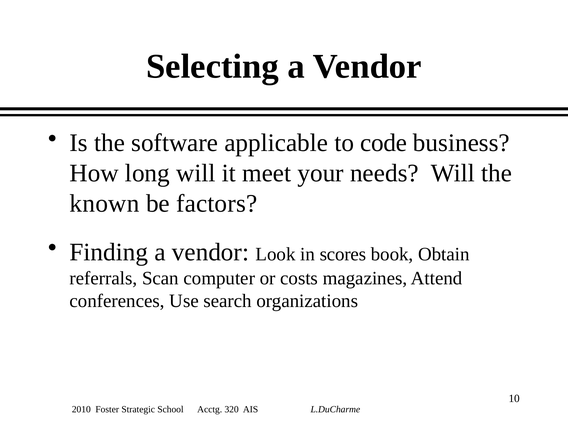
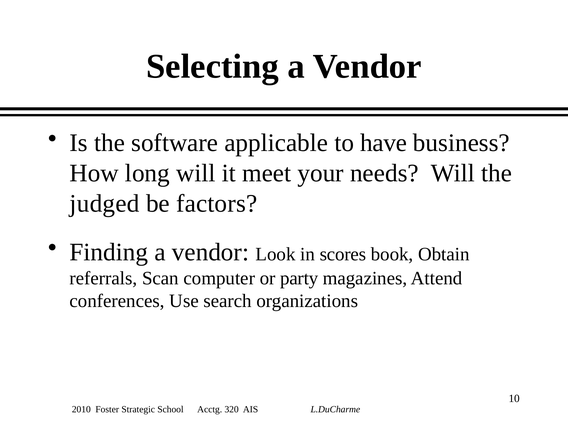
code: code -> have
known: known -> judged
costs: costs -> party
